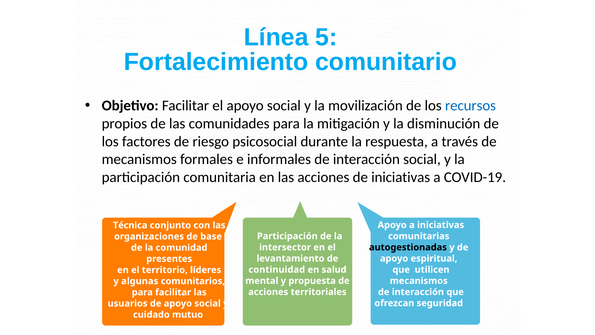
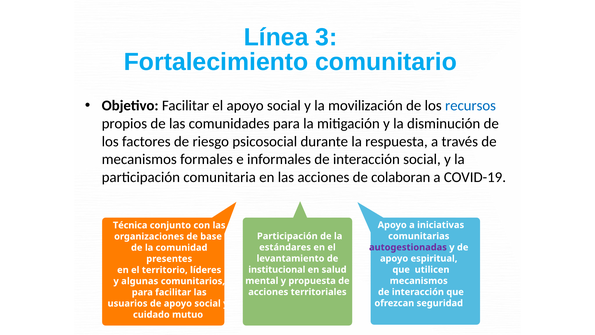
5: 5 -> 3
de iniciativas: iniciativas -> colaboran
intersector: intersector -> estándares
autogestionadas colour: black -> purple
continuidad: continuidad -> institucional
